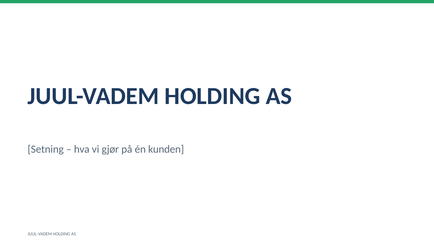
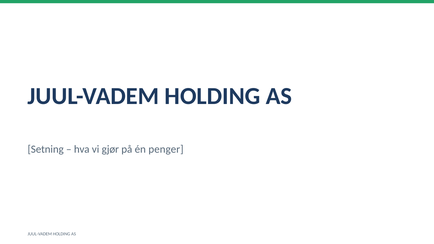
kunden: kunden -> penger
